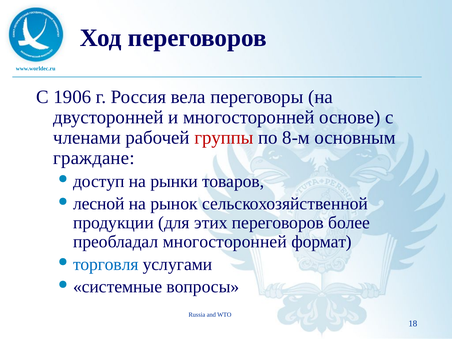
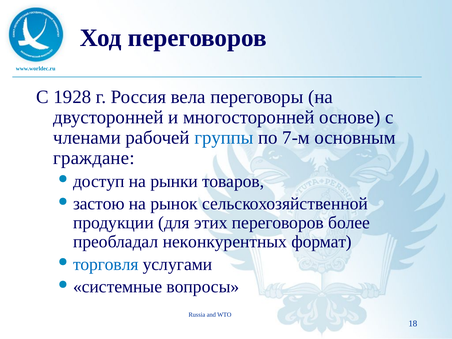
1906: 1906 -> 1928
группы colour: red -> blue
8-м: 8-м -> 7-м
лесной: лесной -> застою
преобладал многосторонней: многосторонней -> неконкурентных
